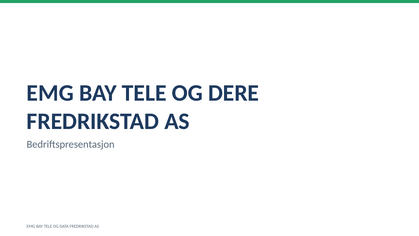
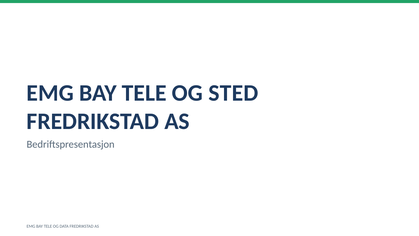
DERE: DERE -> STED
